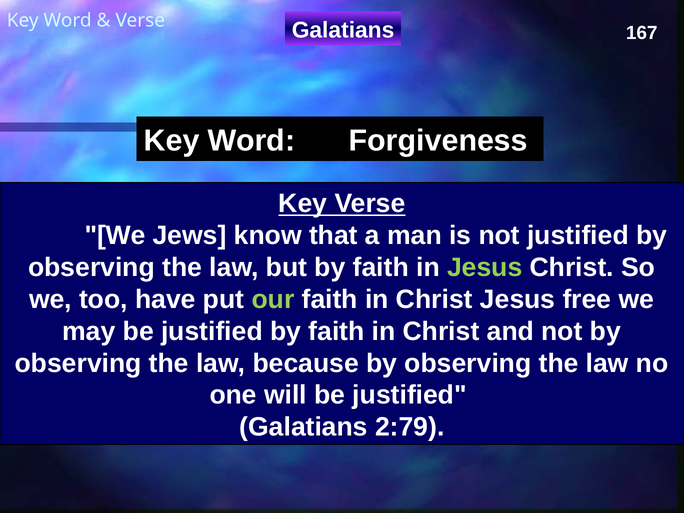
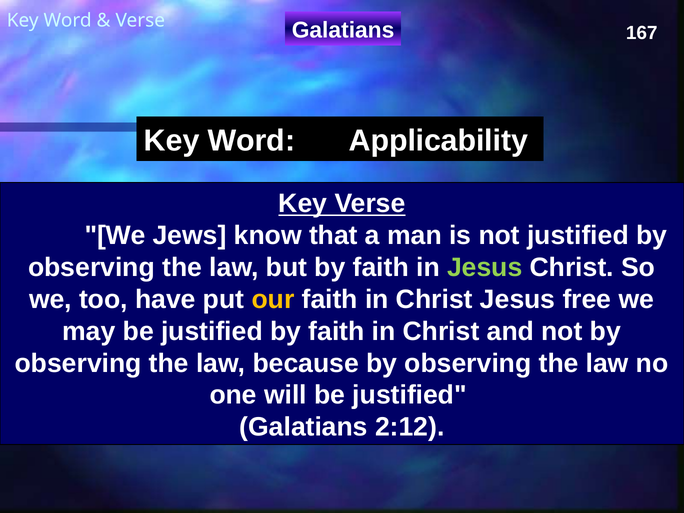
Forgiveness: Forgiveness -> Applicability
our colour: light green -> yellow
2:79: 2:79 -> 2:12
